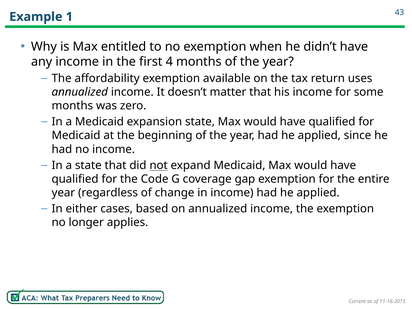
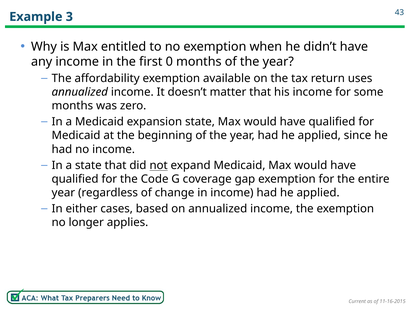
1: 1 -> 3
4: 4 -> 0
